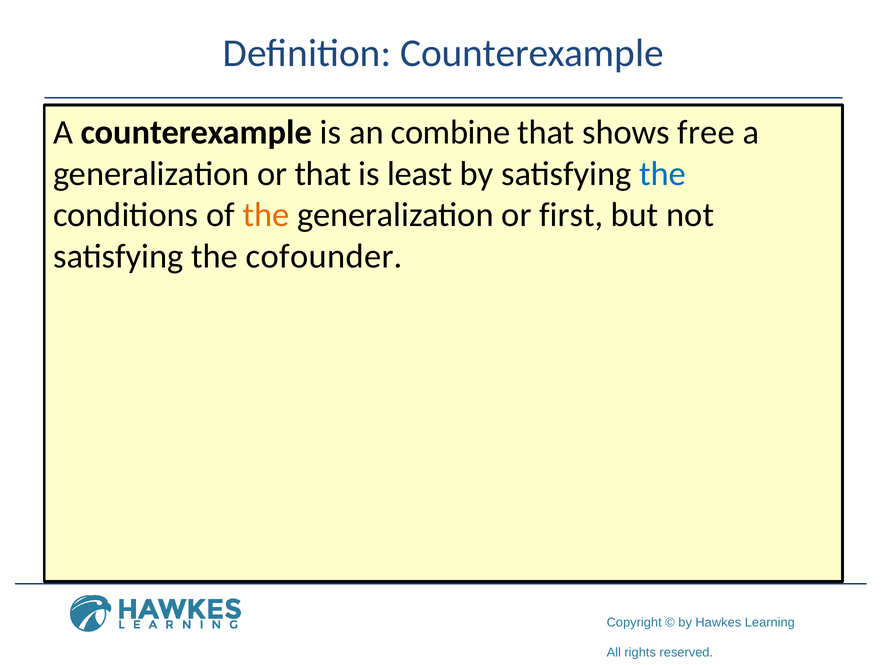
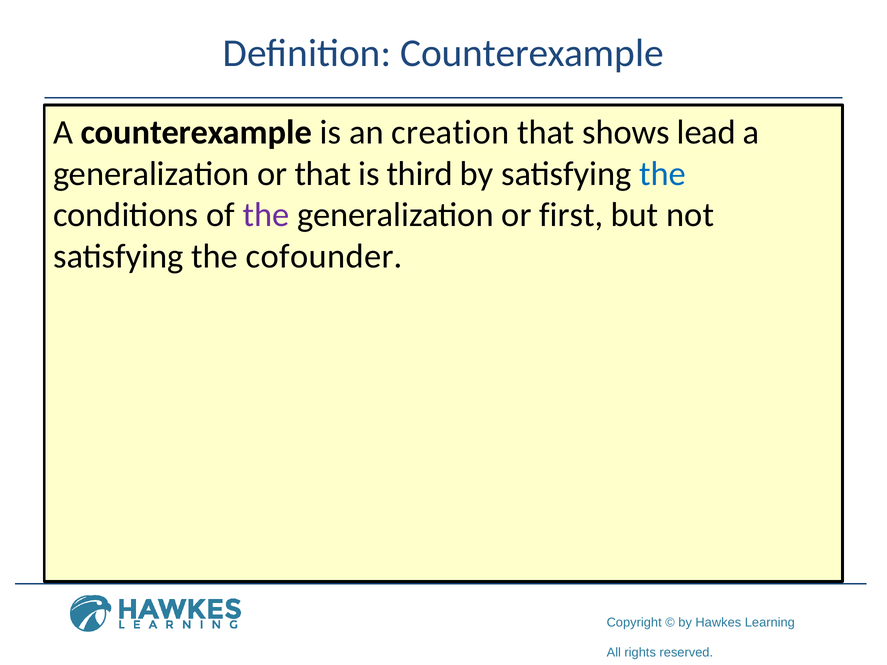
combine: combine -> creation
free: free -> lead
least: least -> third
the at (266, 215) colour: orange -> purple
